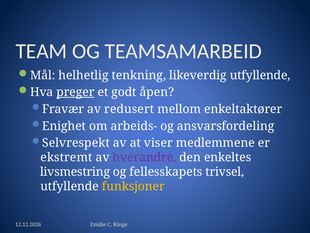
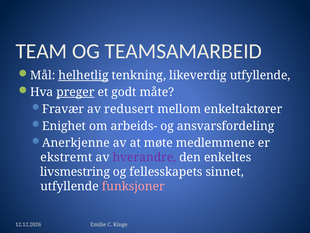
helhetlig underline: none -> present
åpen: åpen -> måte
Selvrespekt: Selvrespekt -> Anerkjenne
viser: viser -> møte
trivsel: trivsel -> sinnet
funksjoner colour: yellow -> pink
